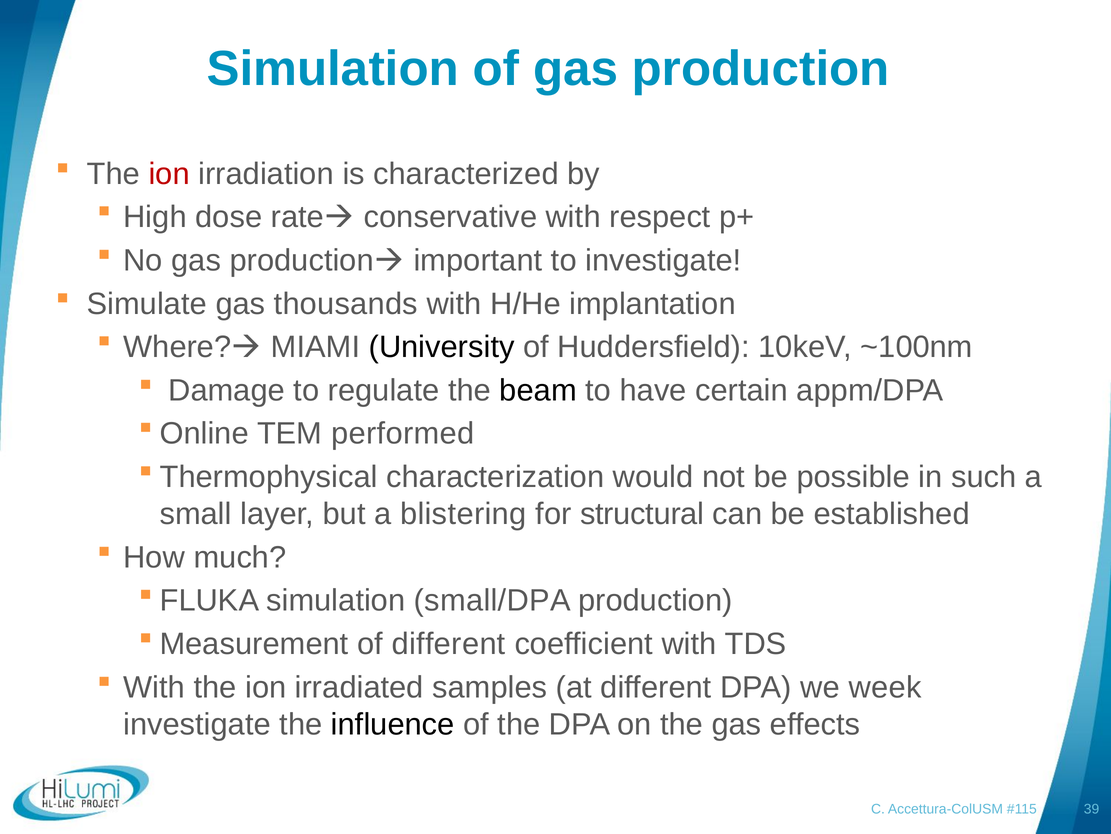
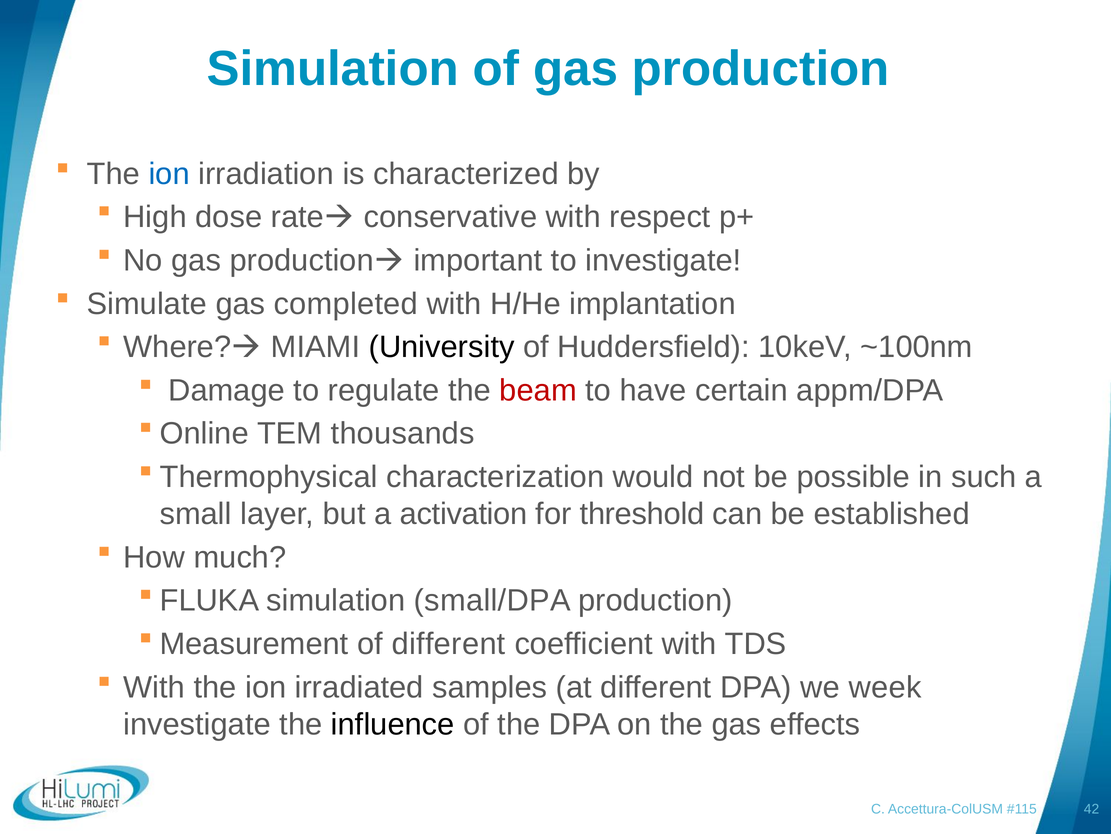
ion at (169, 174) colour: red -> blue
thousands: thousands -> completed
beam colour: black -> red
performed: performed -> thousands
blistering: blistering -> activation
structural: structural -> threshold
39: 39 -> 42
